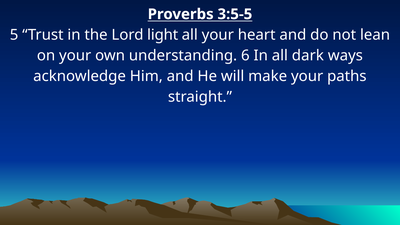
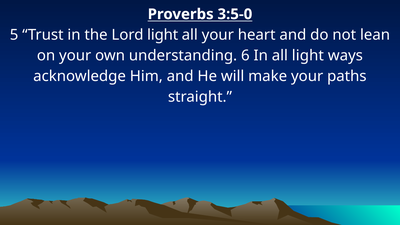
3:5-5: 3:5-5 -> 3:5-0
all dark: dark -> light
